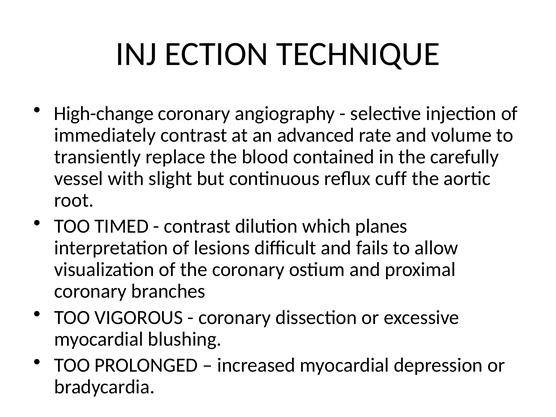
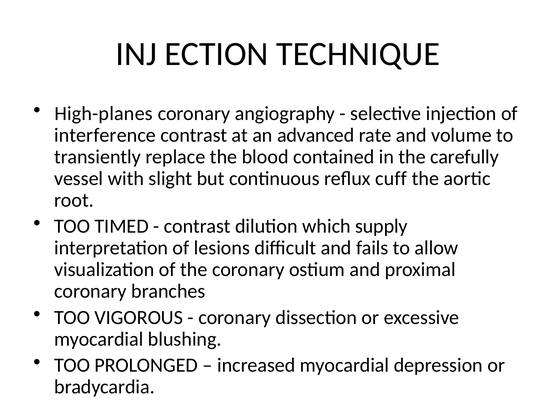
High-change: High-change -> High-planes
immediately: immediately -> interference
planes: planes -> supply
